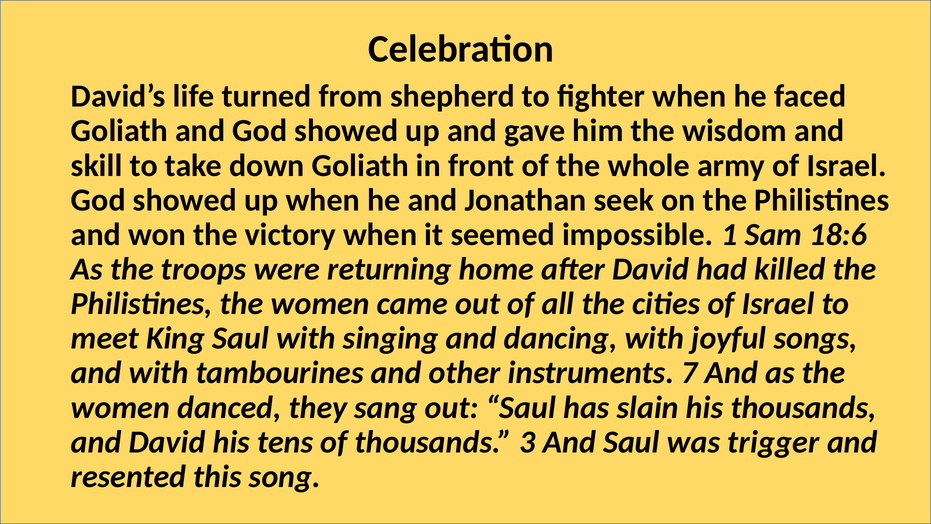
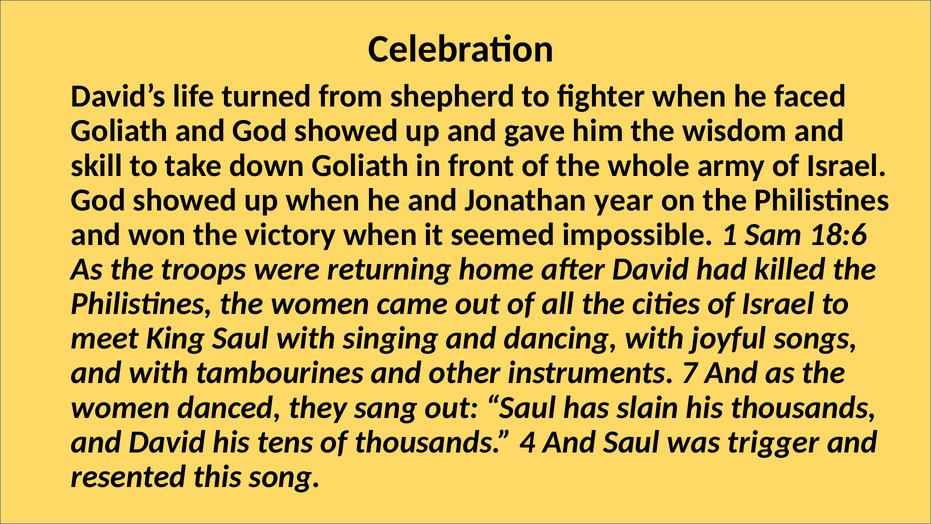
seek: seek -> year
3: 3 -> 4
